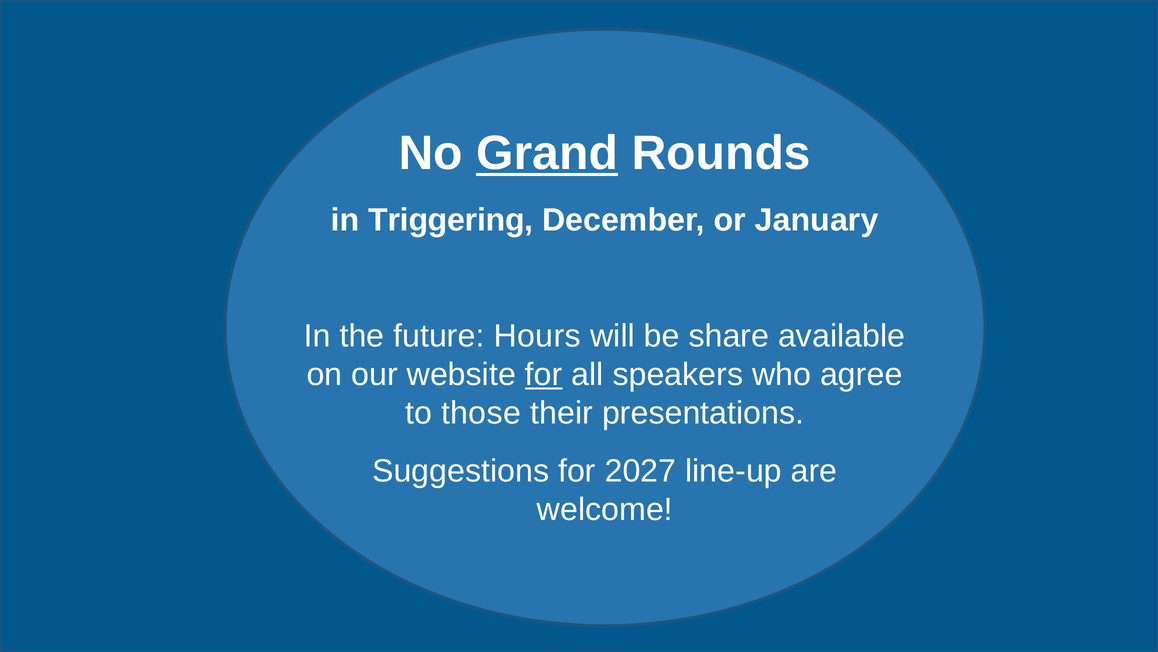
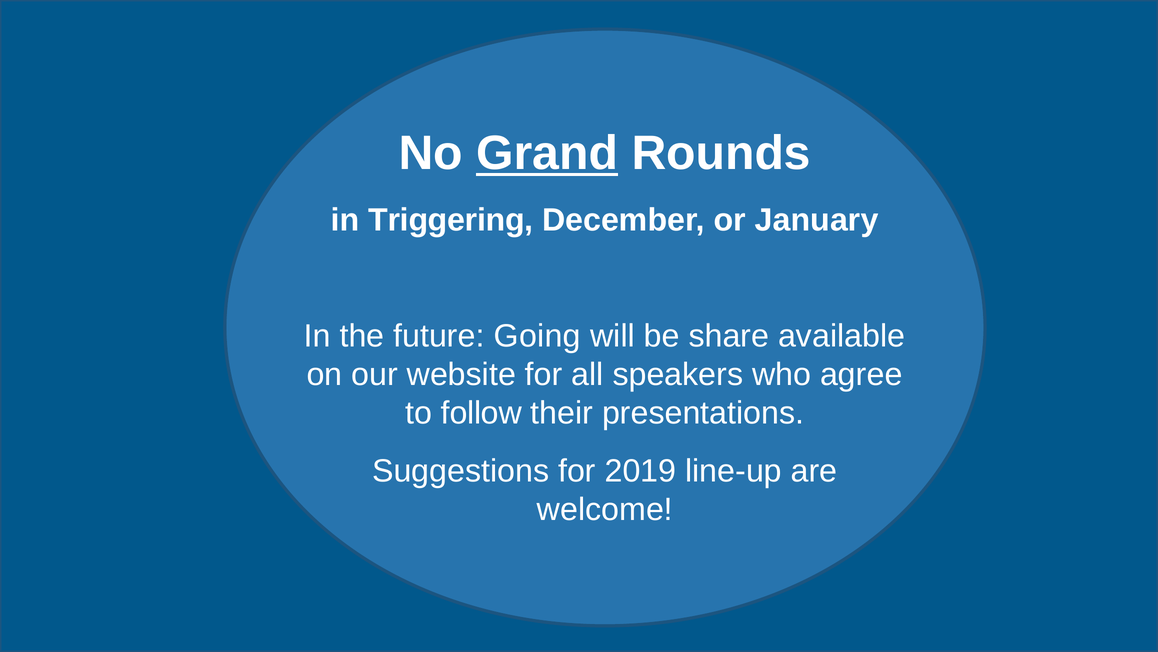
Hours: Hours -> Going
for at (544, 374) underline: present -> none
those: those -> follow
2027: 2027 -> 2019
